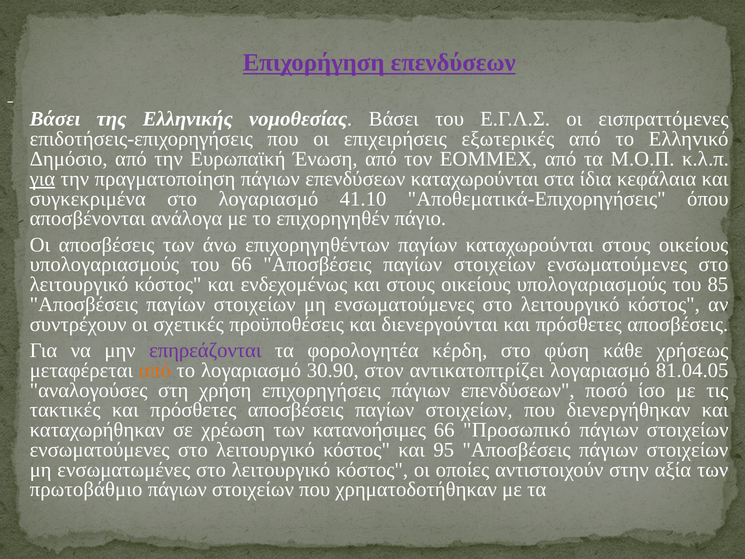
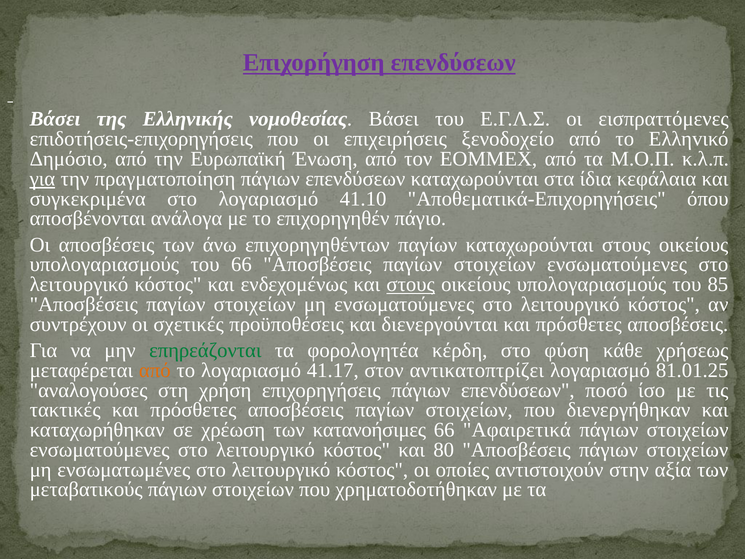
εξωτερικές: εξωτερικές -> ξενοδοχείο
στους at (411, 284) underline: none -> present
επηρεάζονται colour: purple -> green
30.90: 30.90 -> 41.17
81.04.05: 81.04.05 -> 81.01.25
Προσωπικό: Προσωπικό -> Αφαιρετικά
95: 95 -> 80
πρωτοβάθμιο: πρωτοβάθμιο -> μεταβατικούς
